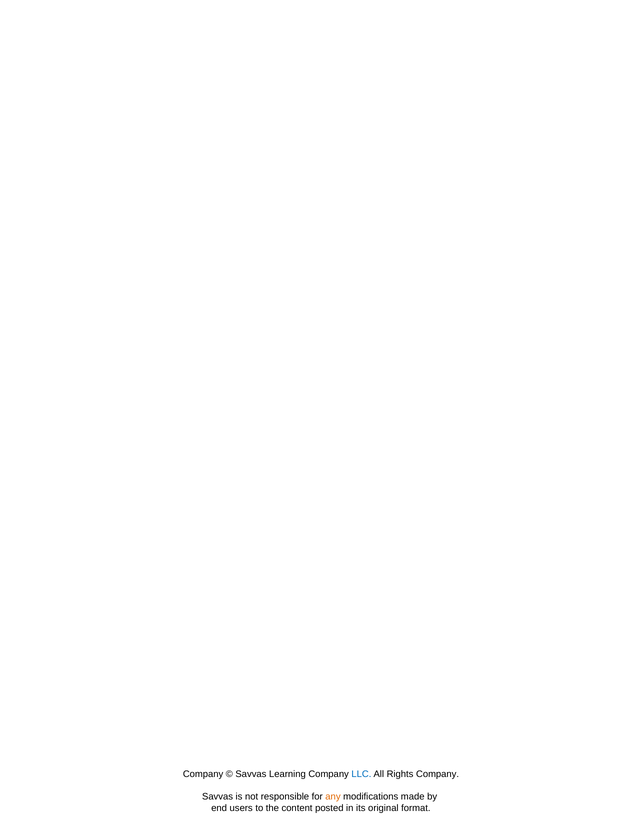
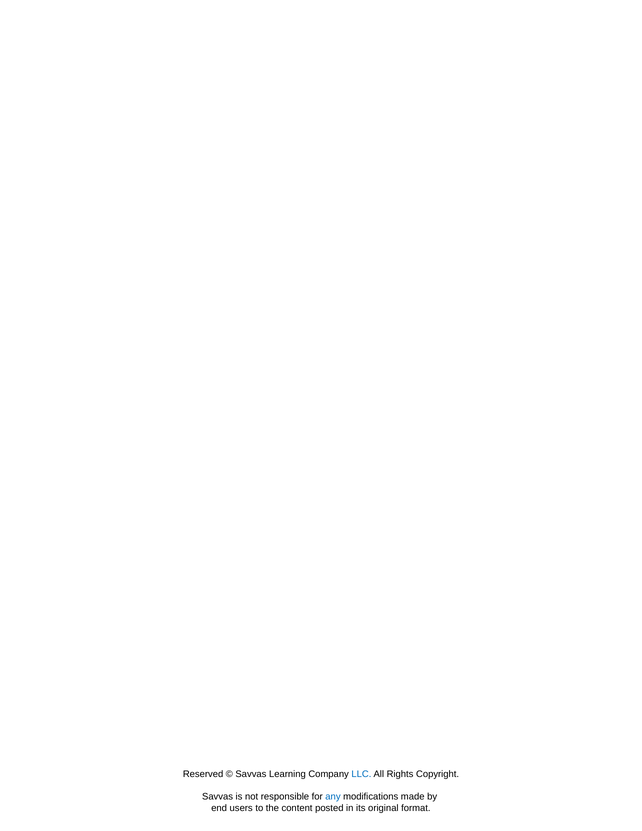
Company at (203, 774): Company -> Reserved
Rights Company: Company -> Copyright
any colour: orange -> blue
